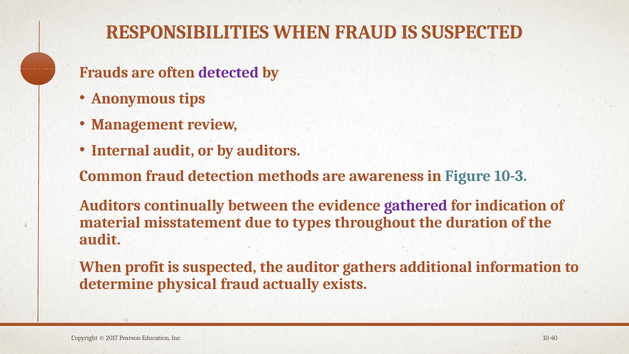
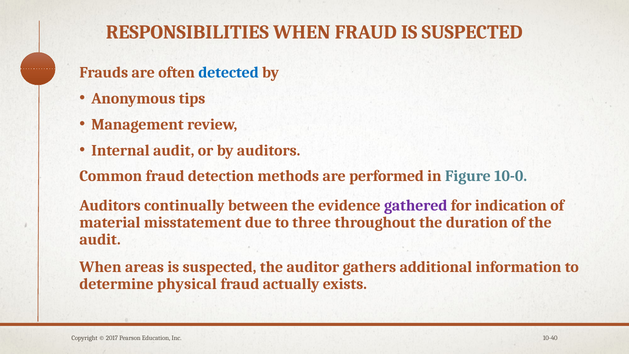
detected colour: purple -> blue
awareness: awareness -> performed
10-3: 10-3 -> 10-0
types: types -> three
profit: profit -> areas
